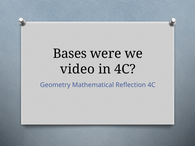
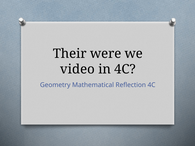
Bases: Bases -> Their
